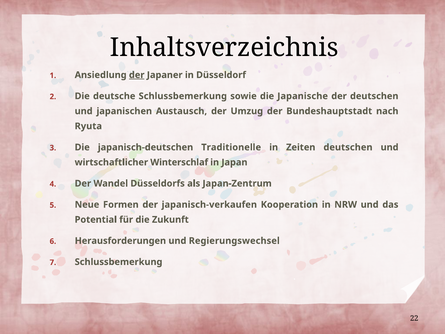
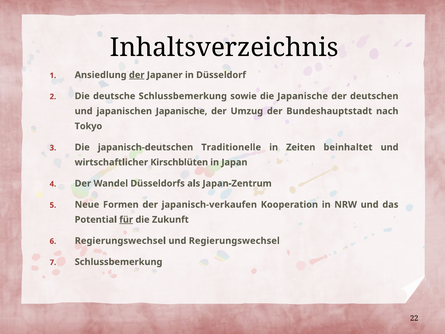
japanischen Austausch: Austausch -> Japanische
Ryuta: Ryuta -> Tokyo
Zeiten deutschen: deutschen -> beinhaltet
Winterschlaf: Winterschlaf -> Kirschblüten
für underline: none -> present
Herausforderungen at (120, 241): Herausforderungen -> Regierungswechsel
